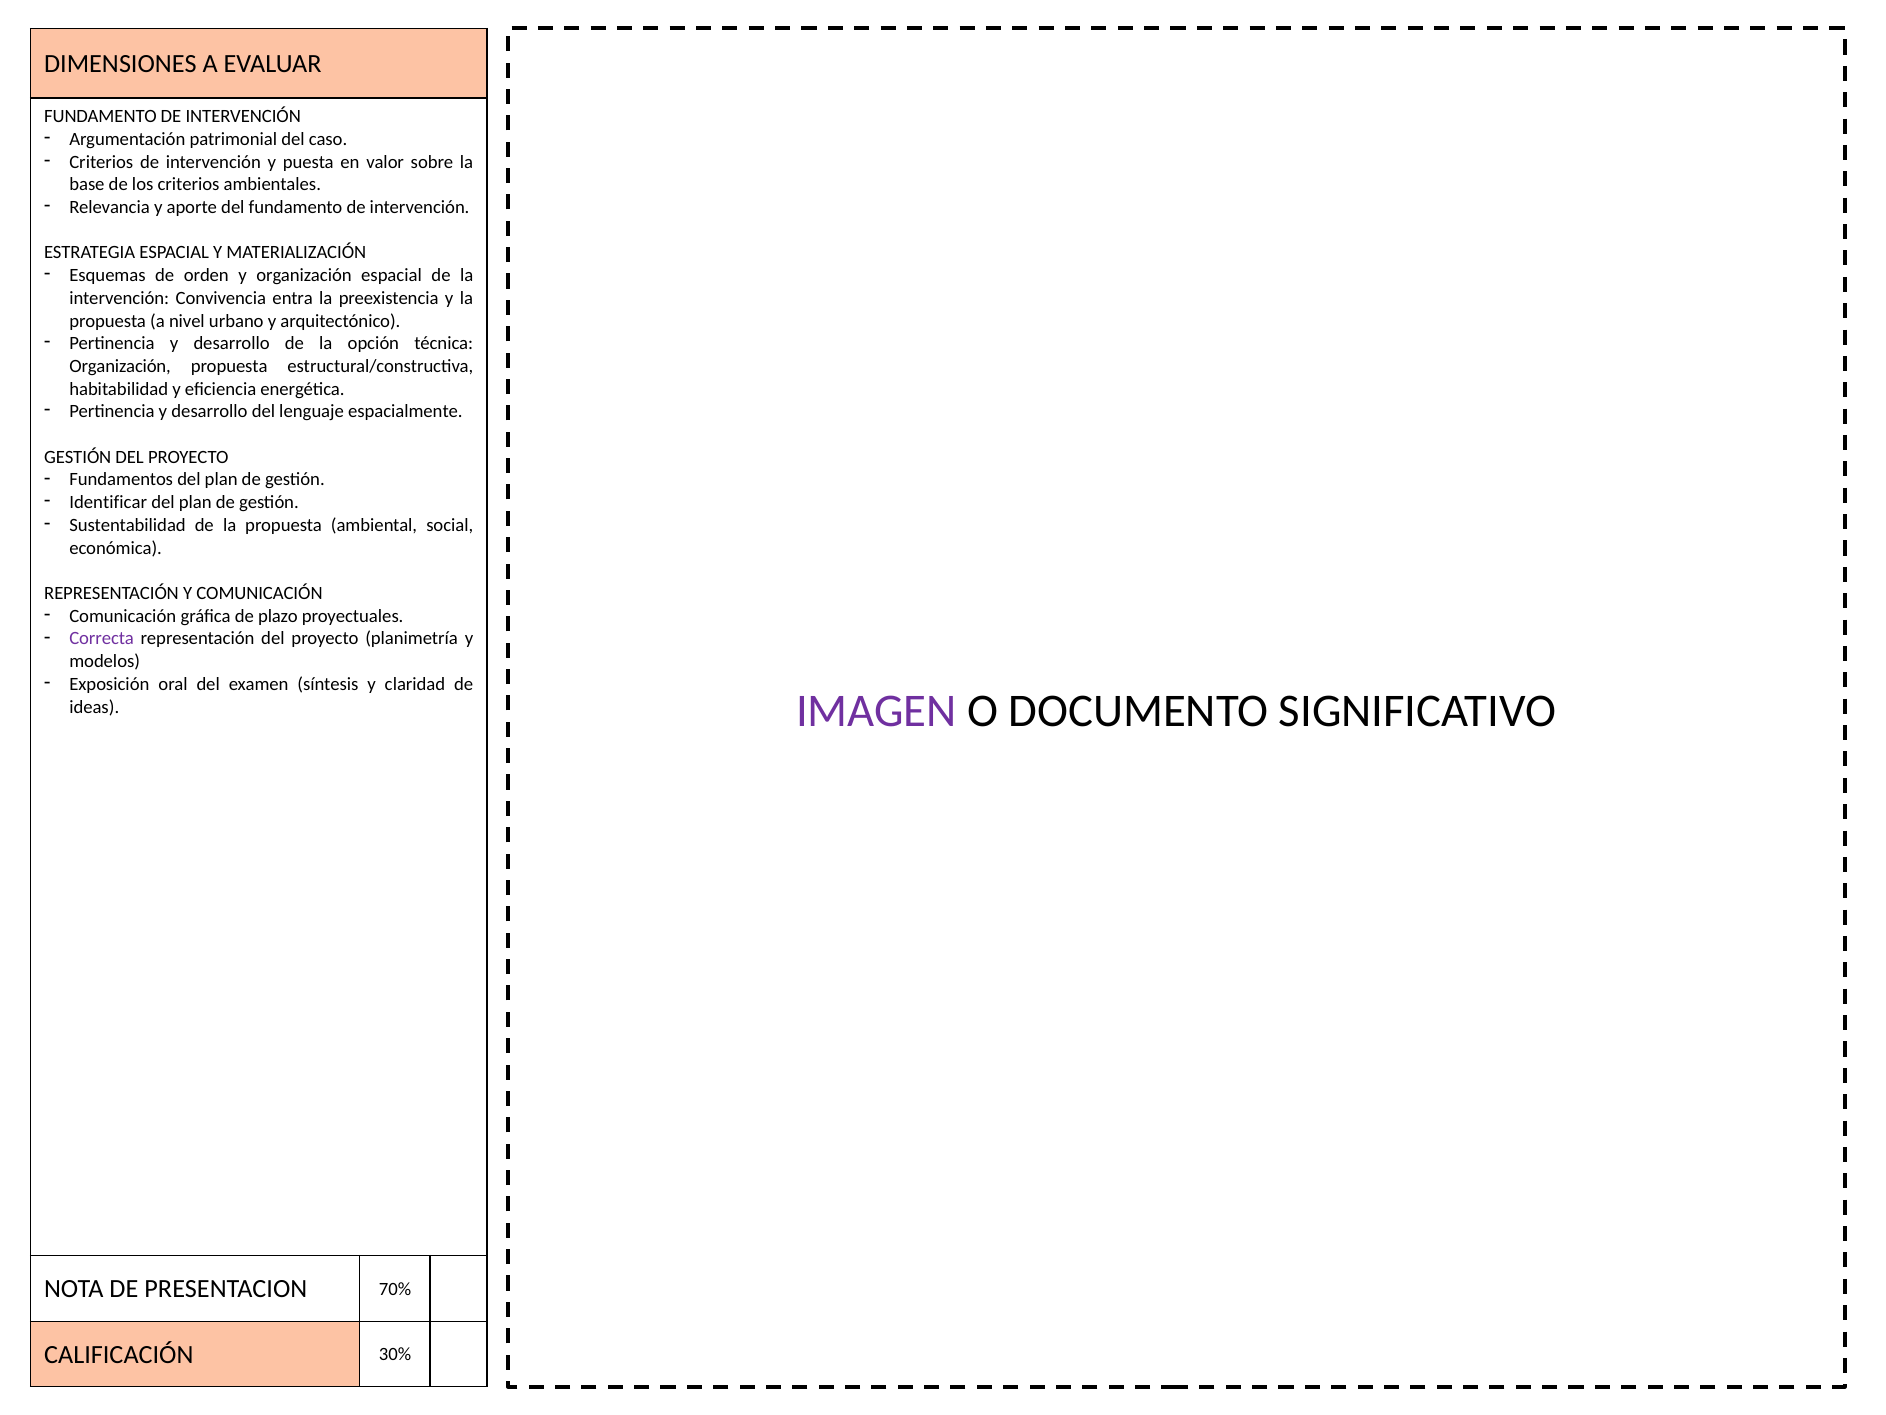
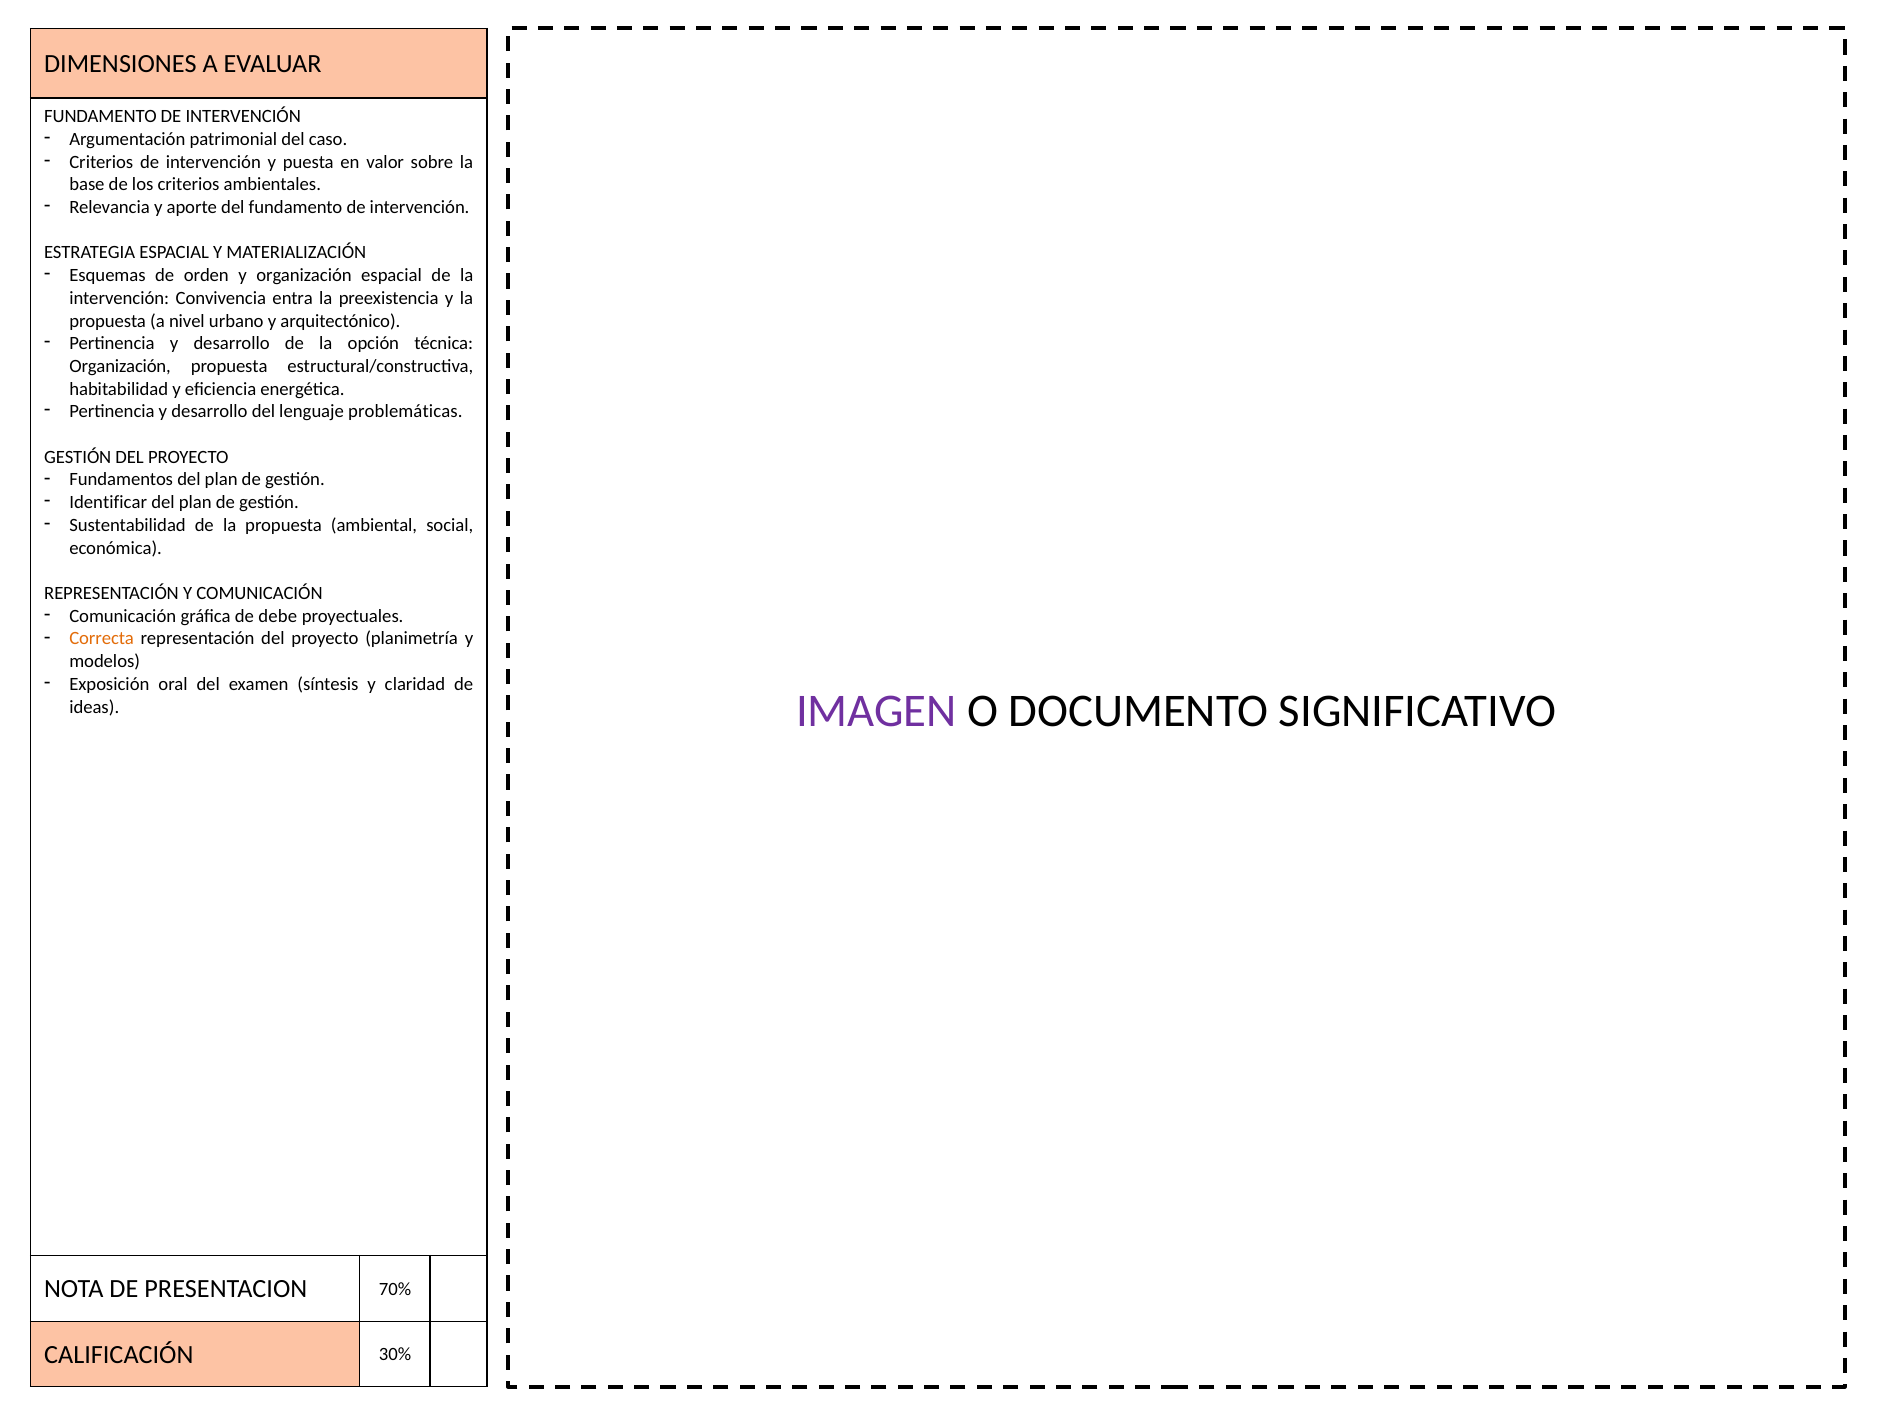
espacialmente: espacialmente -> problemáticas
plazo: plazo -> debe
Correcta colour: purple -> orange
